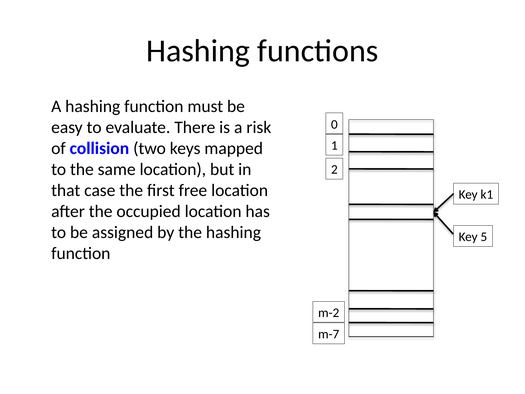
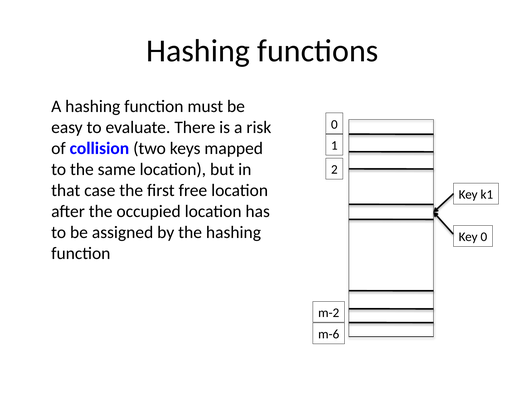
Key 5: 5 -> 0
m-7: m-7 -> m-6
